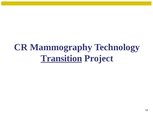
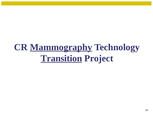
Mammography underline: none -> present
